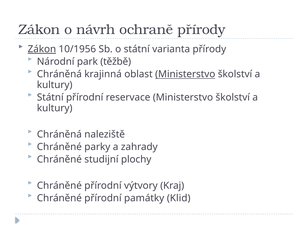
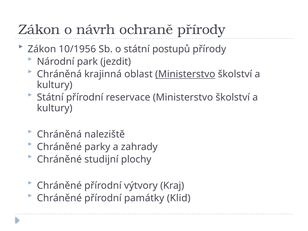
Zákon at (42, 49) underline: present -> none
varianta: varianta -> postupů
těžbě: těžbě -> jezdit
